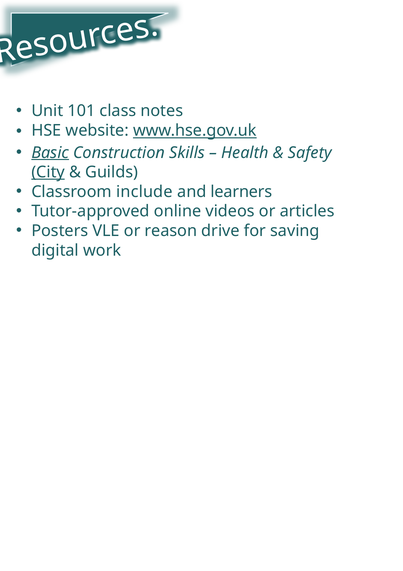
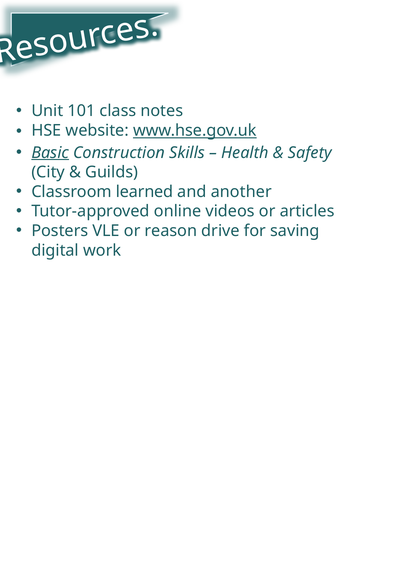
City underline: present -> none
include: include -> learned
learners: learners -> another
